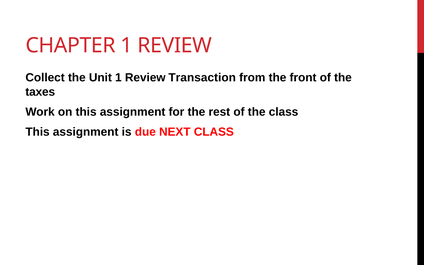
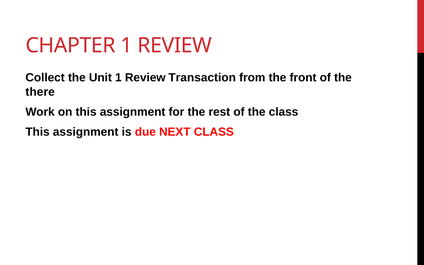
taxes: taxes -> there
